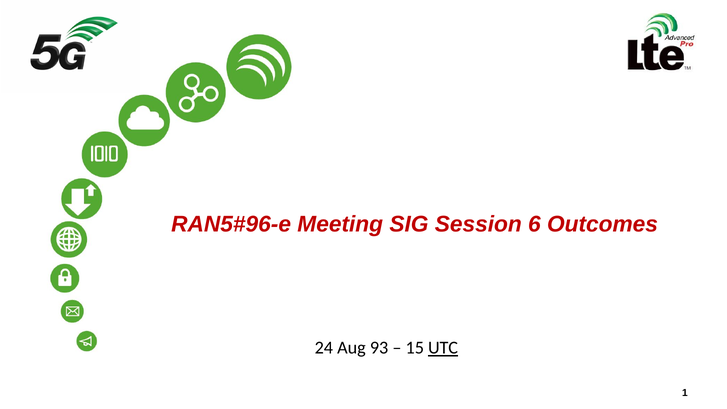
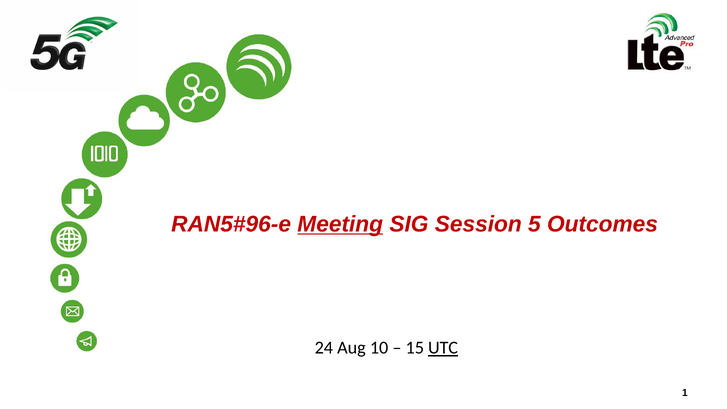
Meeting underline: none -> present
6: 6 -> 5
93: 93 -> 10
